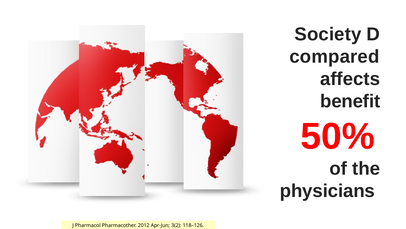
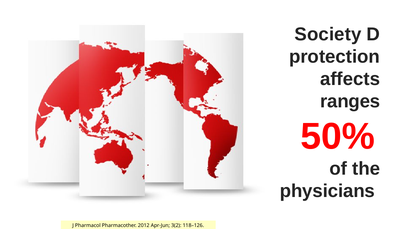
compared: compared -> protection
benefit: benefit -> ranges
